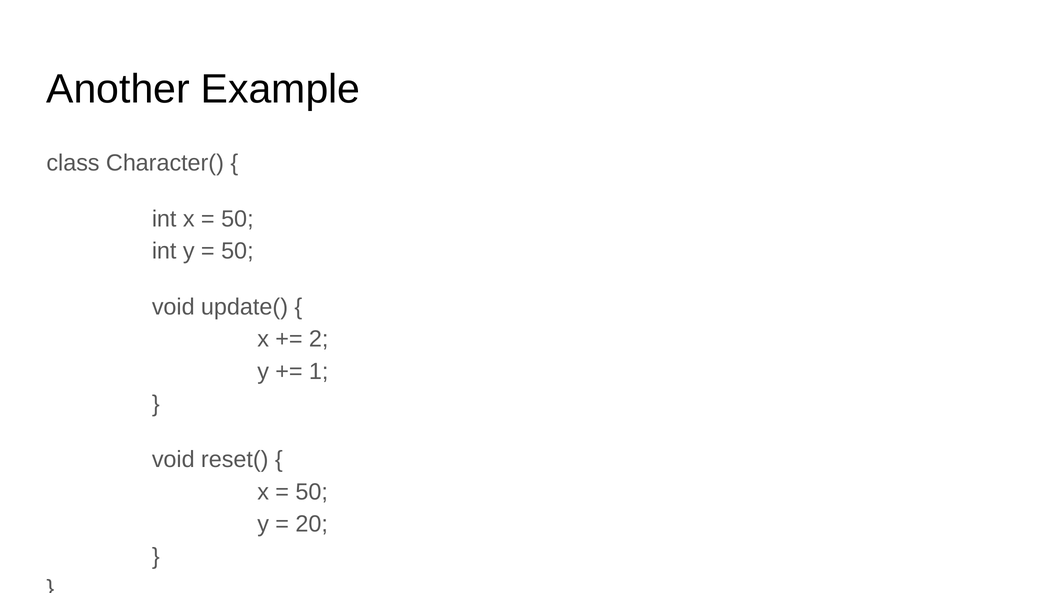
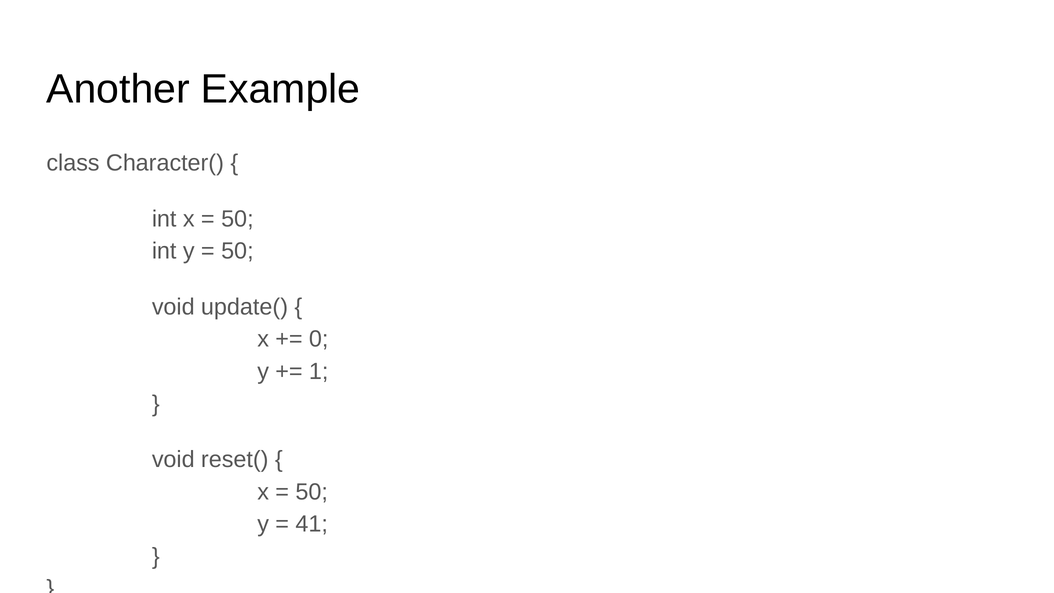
2: 2 -> 0
20: 20 -> 41
